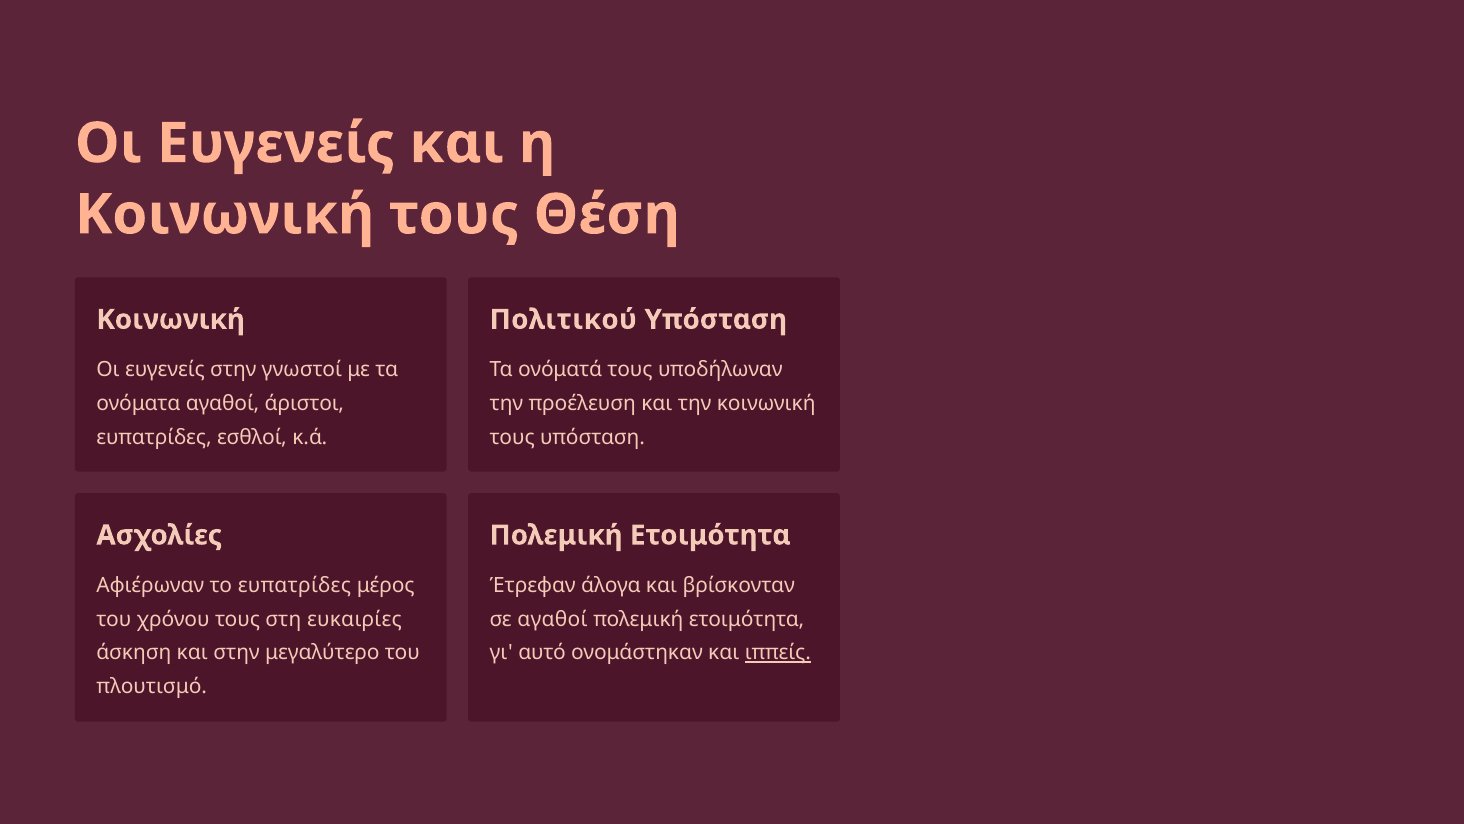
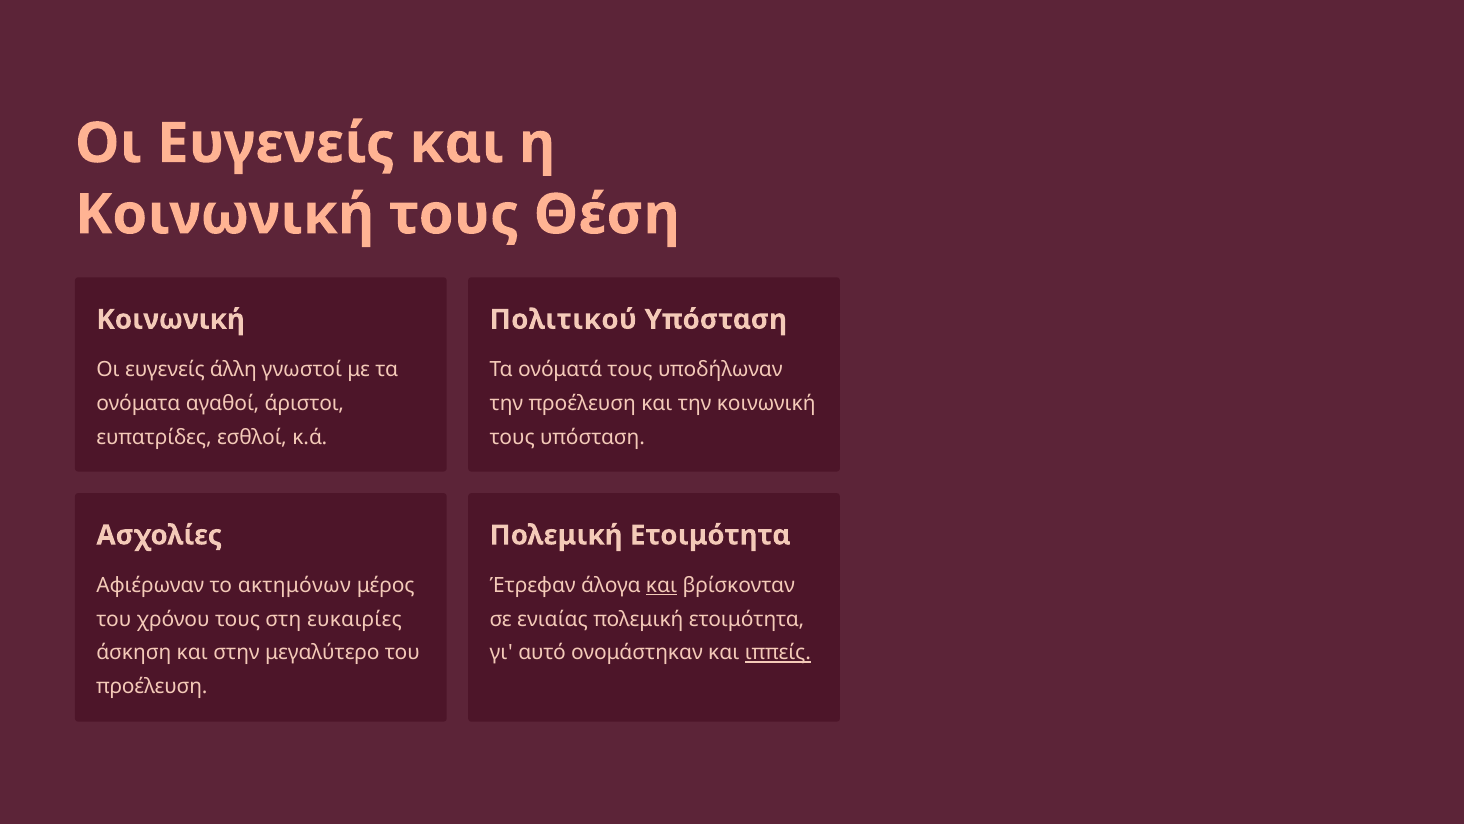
ευγενείς στην: στην -> άλλη
το ευπατρίδες: ευπατρίδες -> ακτημόνων
και at (662, 585) underline: none -> present
σε αγαθοί: αγαθοί -> ενιαίας
πλουτισμό at (152, 686): πλουτισμό -> προέλευση
